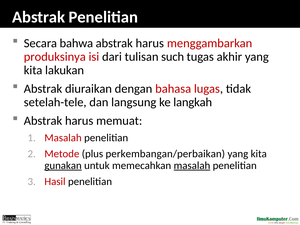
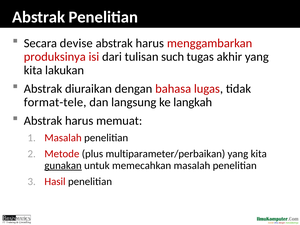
bahwa: bahwa -> devise
setelah-tele: setelah-tele -> format-tele
perkembangan/perbaikan: perkembangan/perbaikan -> multiparameter/perbaikan
masalah at (192, 166) underline: present -> none
